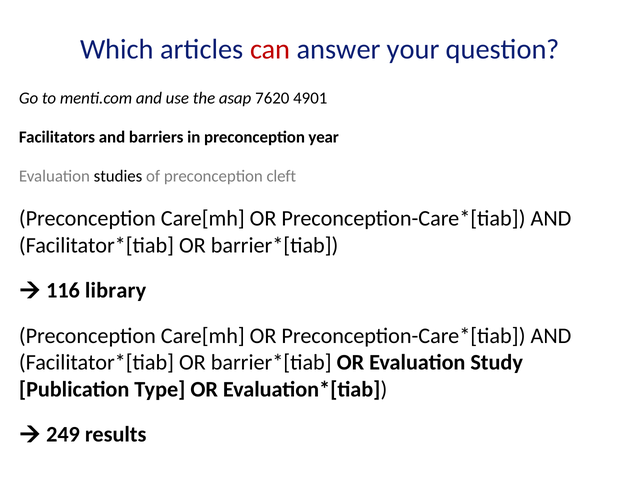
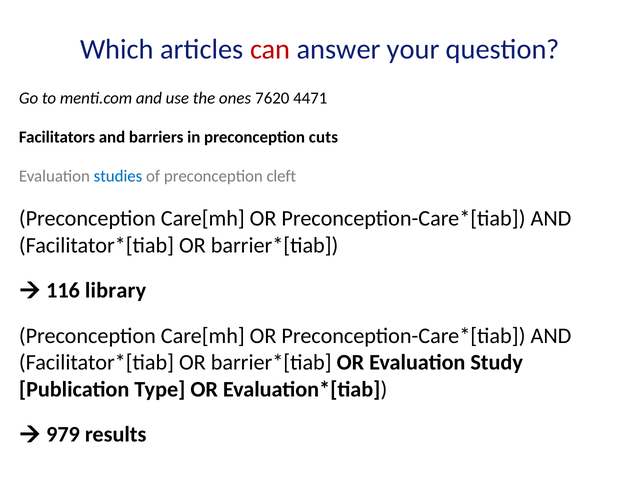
asap: asap -> ones
4901: 4901 -> 4471
year: year -> cuts
studies colour: black -> blue
249: 249 -> 979
